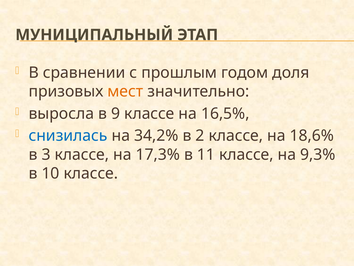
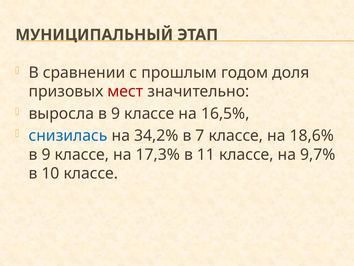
мест colour: orange -> red
2: 2 -> 7
3 at (46, 154): 3 -> 9
9,3%: 9,3% -> 9,7%
